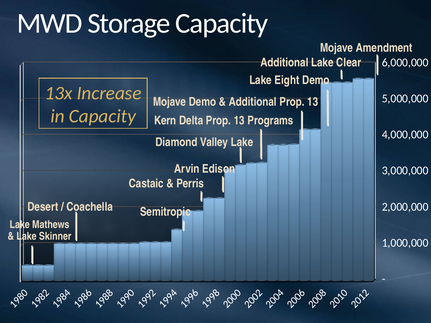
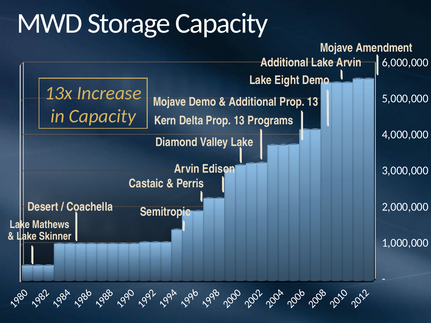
Lake Clear: Clear -> Arvin
